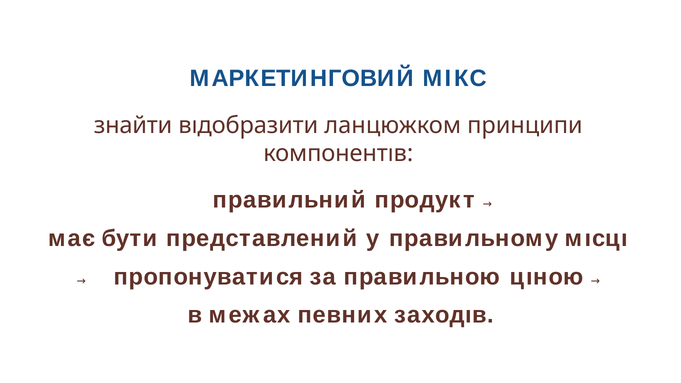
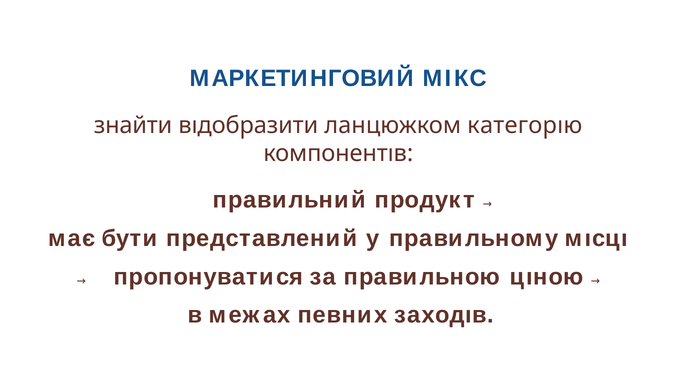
принципи: принципи -> категорıю
